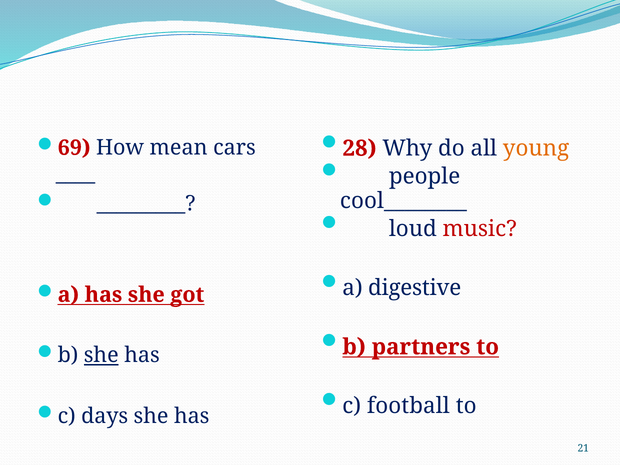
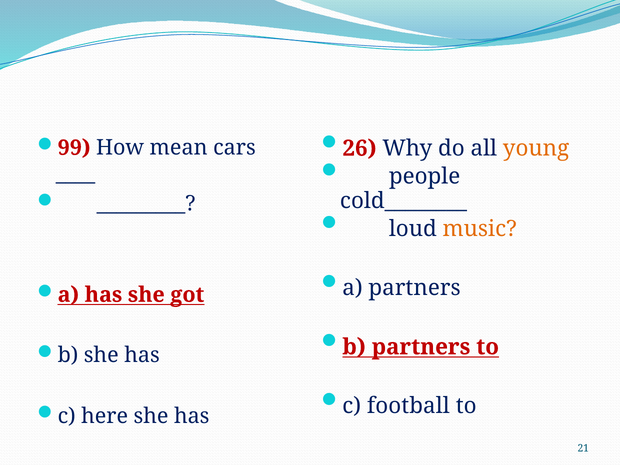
28: 28 -> 26
69: 69 -> 99
cool________: cool________ -> cold________
music colour: red -> orange
a digestive: digestive -> partners
she at (101, 355) underline: present -> none
days: days -> here
